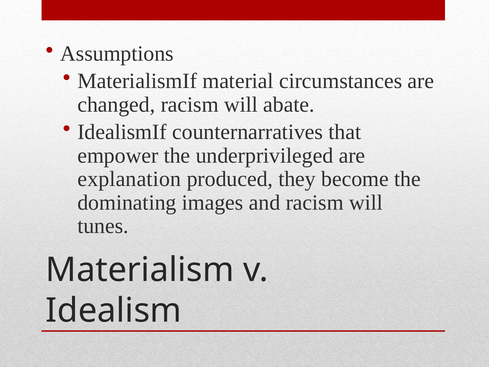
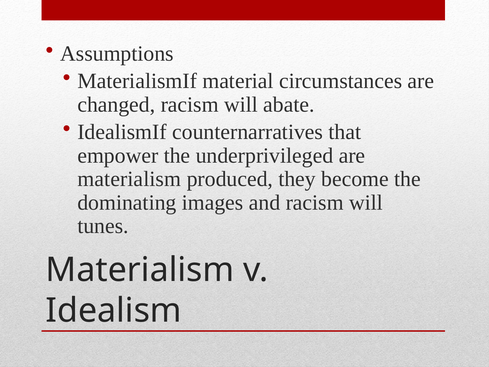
explanation at (129, 179): explanation -> materialism
